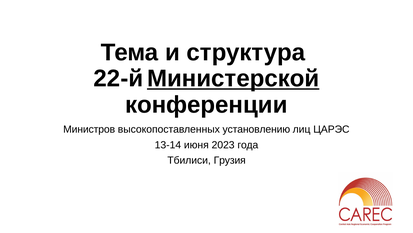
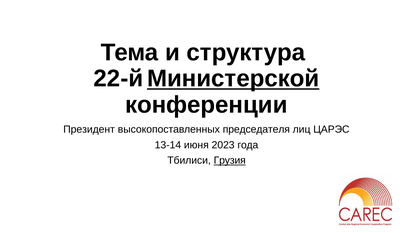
Министров: Министров -> Президент
установлению: установлению -> председателя
Грузия underline: none -> present
